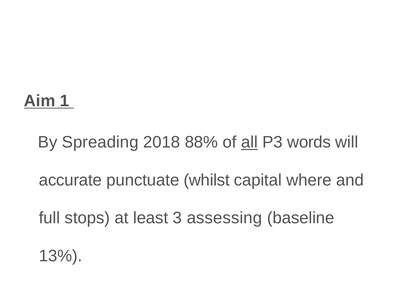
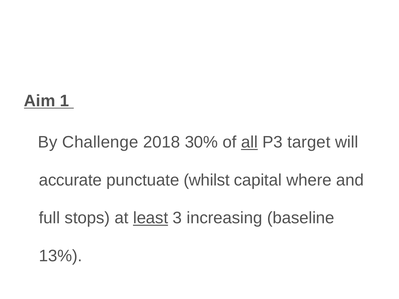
Spreading: Spreading -> Challenge
88%: 88% -> 30%
words: words -> target
least underline: none -> present
assessing: assessing -> increasing
